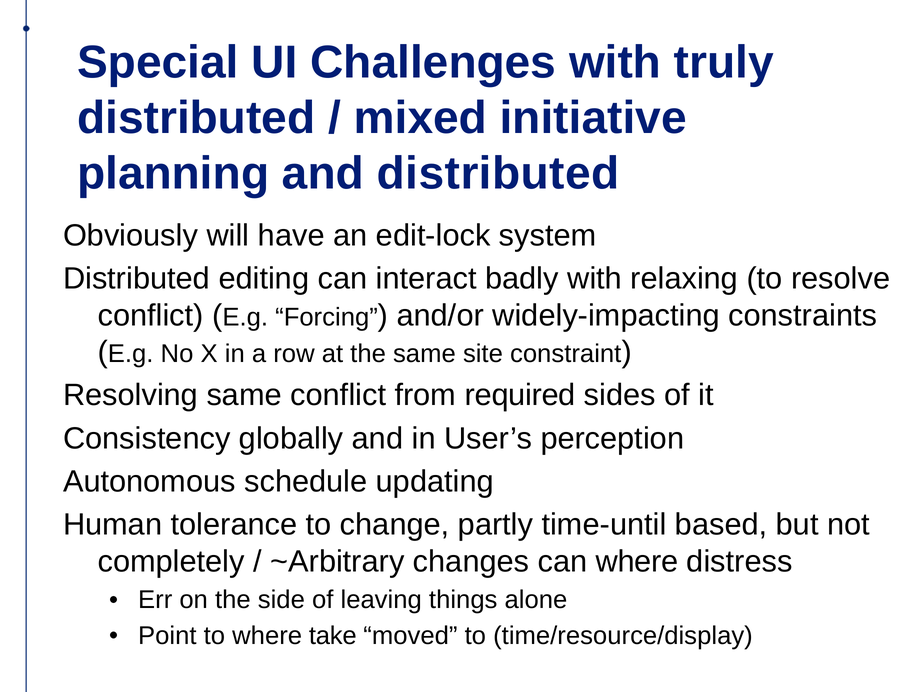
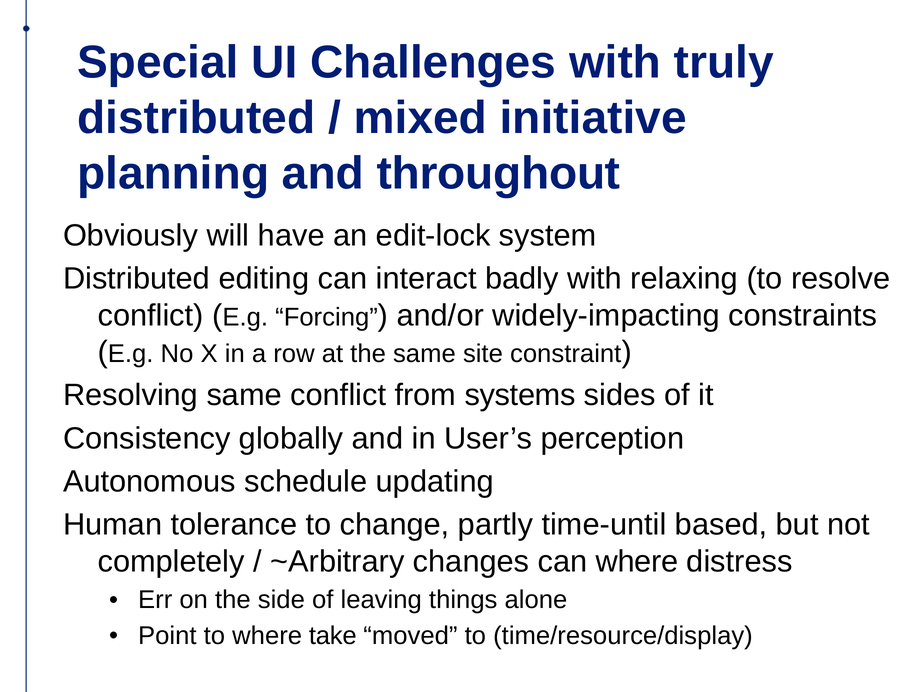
and distributed: distributed -> throughout
required: required -> systems
